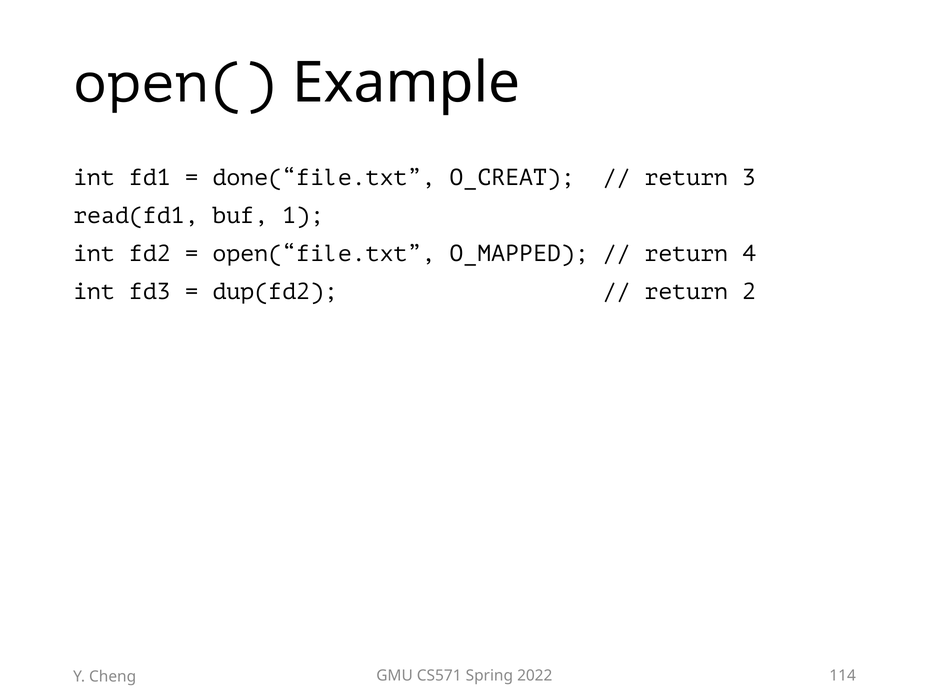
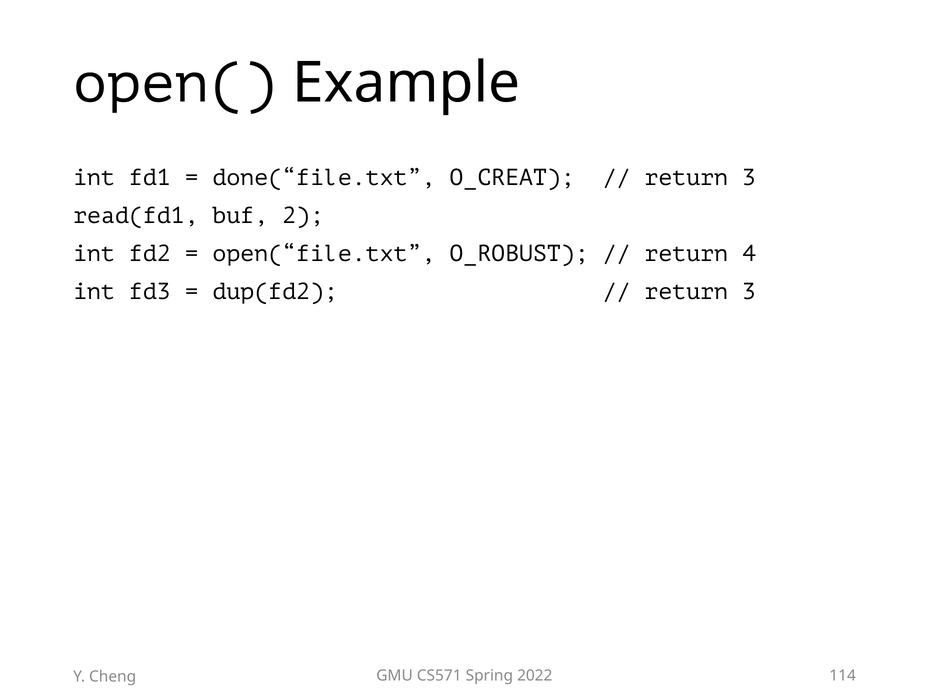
1: 1 -> 2
O_MAPPED: O_MAPPED -> O_ROBUST
2 at (749, 291): 2 -> 3
